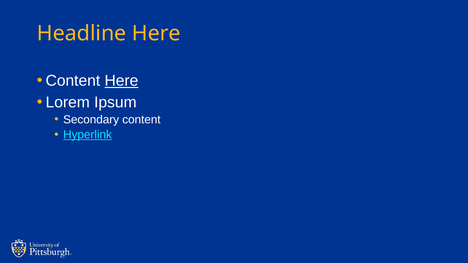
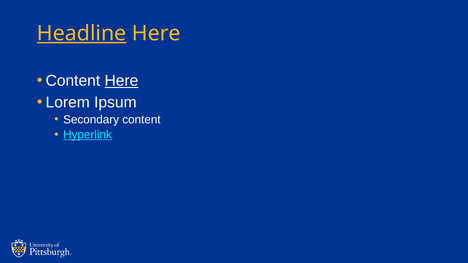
Headline underline: none -> present
